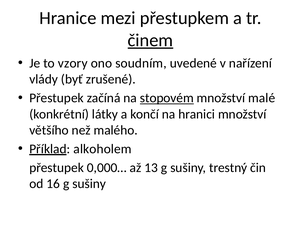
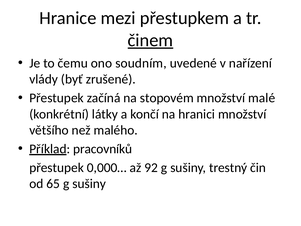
vzory: vzory -> čemu
stopovém underline: present -> none
alkoholem: alkoholem -> pracovníků
13: 13 -> 92
16: 16 -> 65
